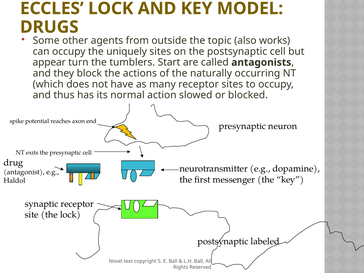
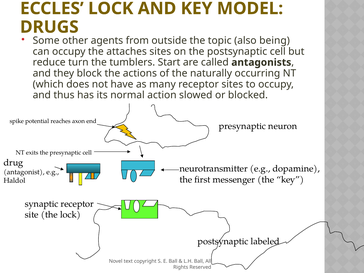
works: works -> being
uniquely: uniquely -> attaches
appear: appear -> reduce
